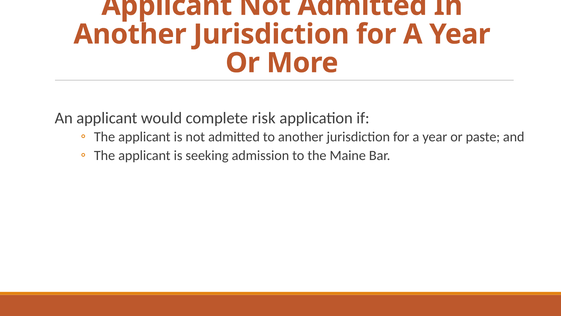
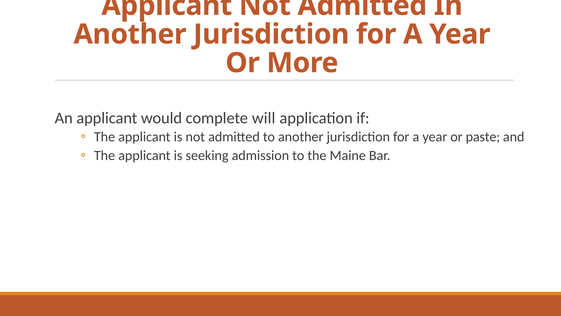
risk: risk -> will
